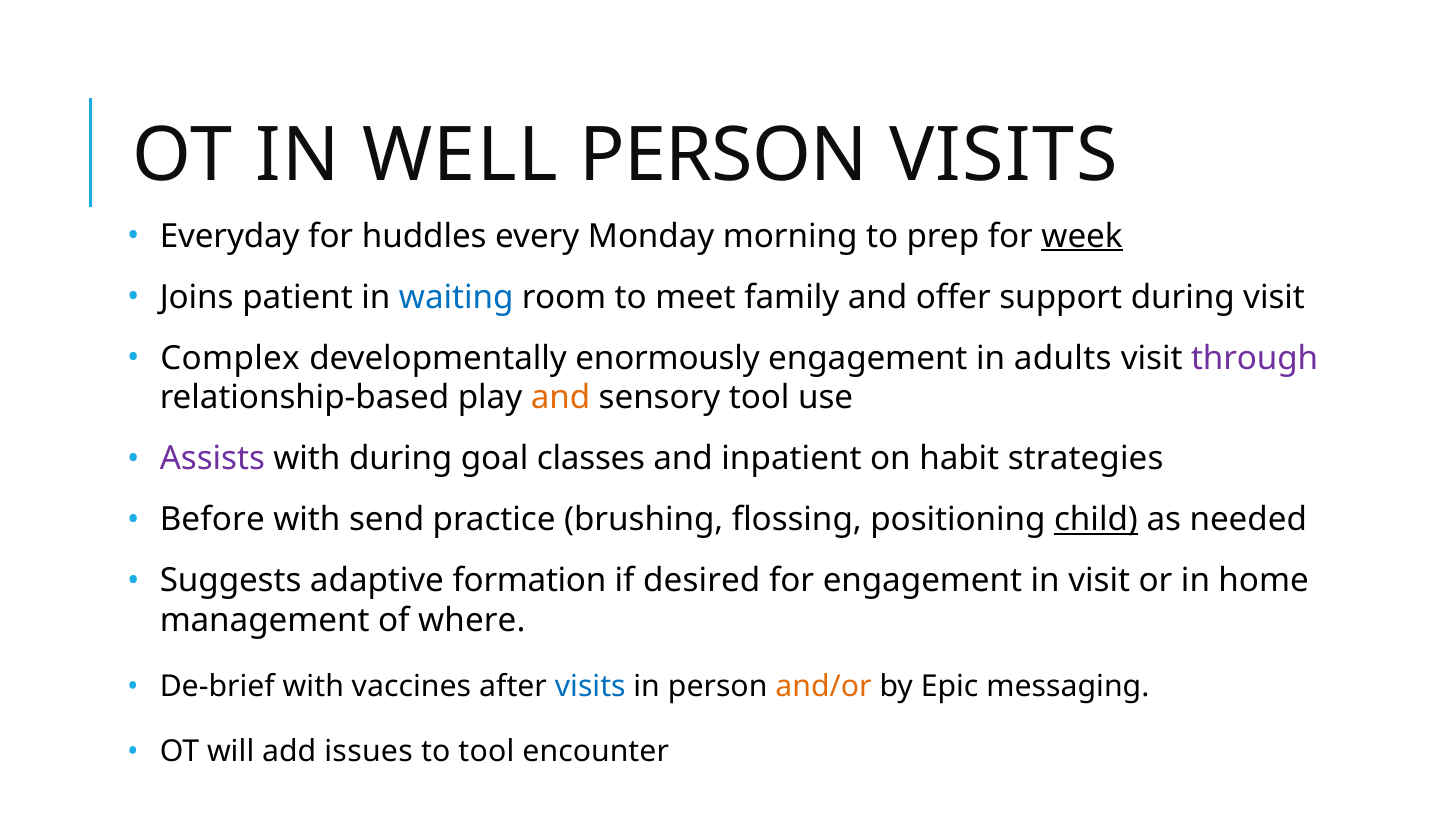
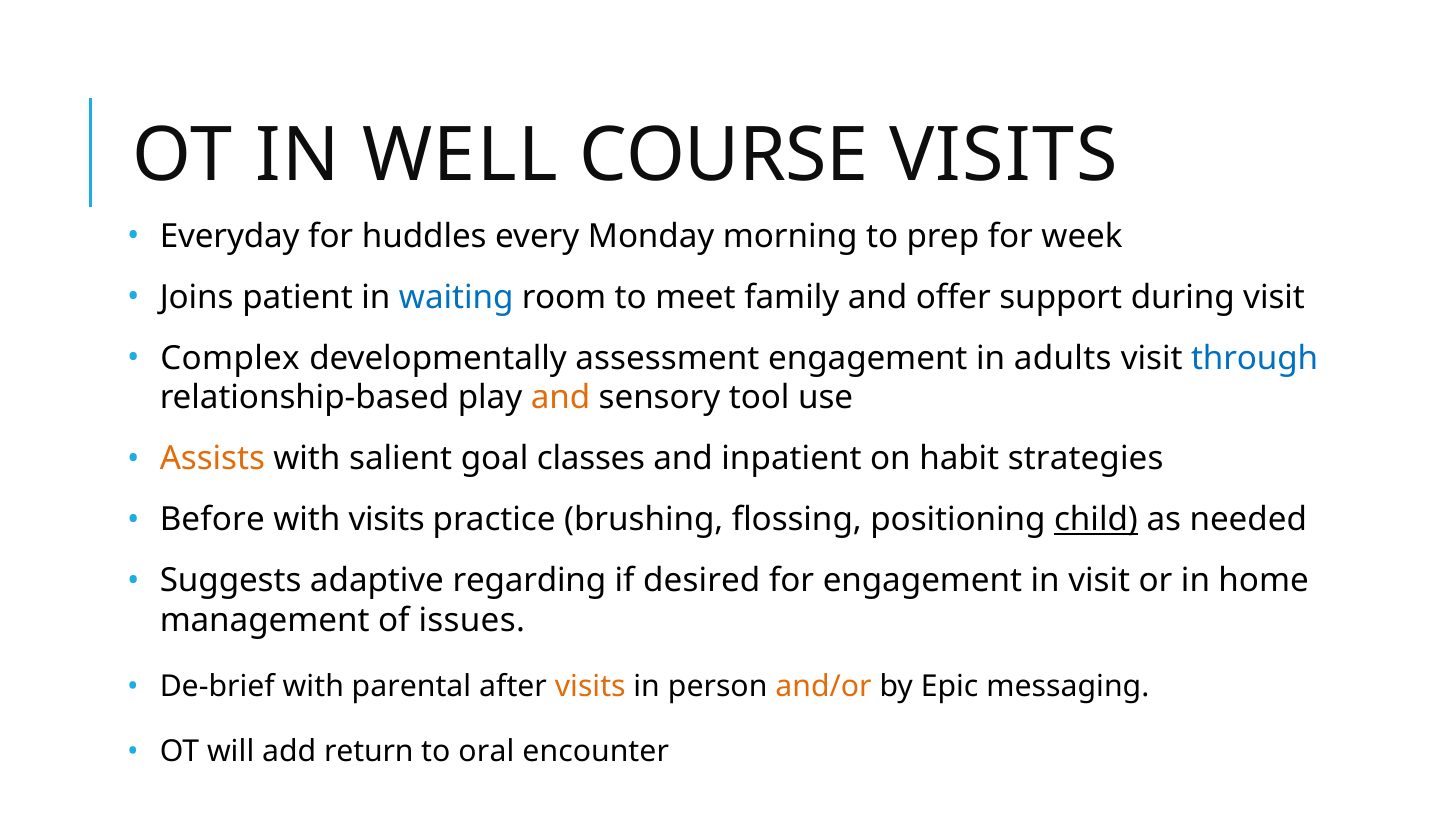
WELL PERSON: PERSON -> COURSE
week underline: present -> none
enormously: enormously -> assessment
through colour: purple -> blue
Assists colour: purple -> orange
with during: during -> salient
with send: send -> visits
formation: formation -> regarding
where: where -> issues
vaccines: vaccines -> parental
visits at (590, 687) colour: blue -> orange
issues: issues -> return
to tool: tool -> oral
